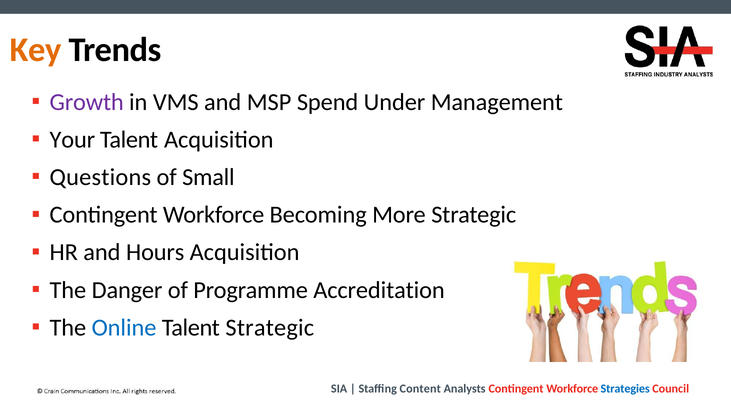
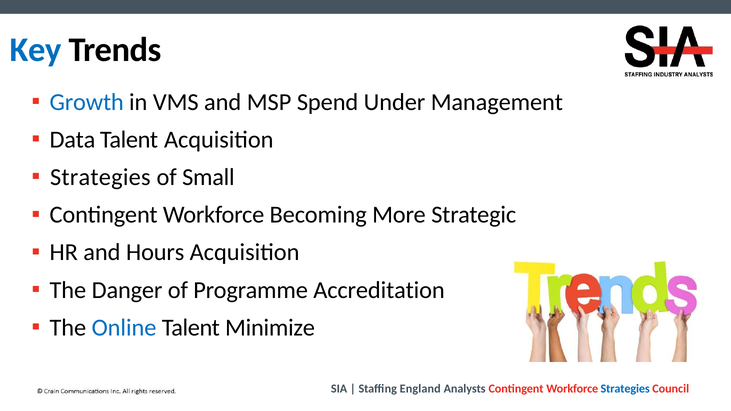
Key colour: orange -> blue
Growth colour: purple -> blue
Your: Your -> Data
Questions at (100, 177): Questions -> Strategies
Talent Strategic: Strategic -> Minimize
Content: Content -> England
